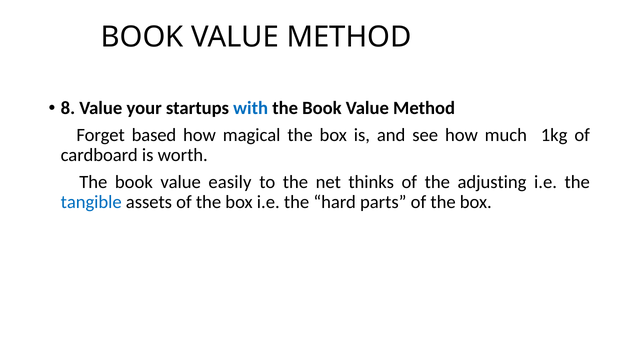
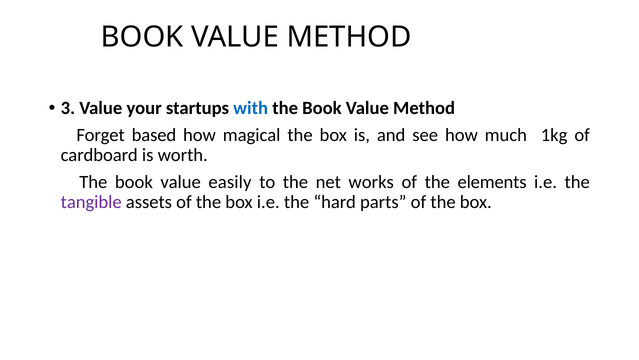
8: 8 -> 3
thinks: thinks -> works
adjusting: adjusting -> elements
tangible colour: blue -> purple
